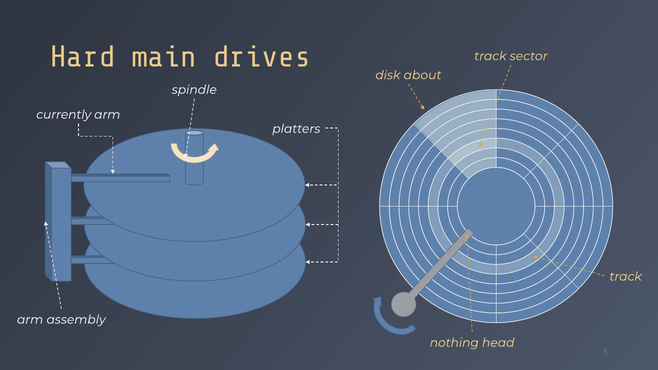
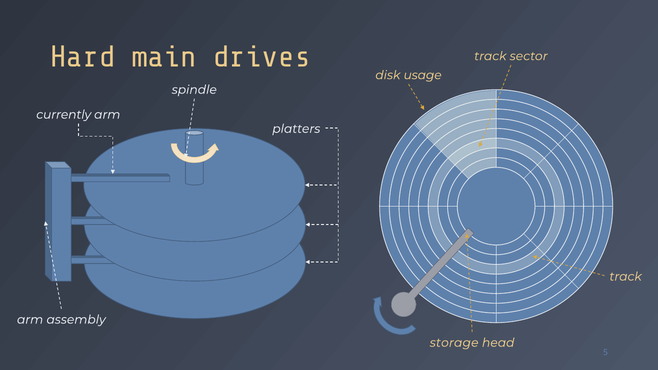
about: about -> usage
nothing: nothing -> storage
